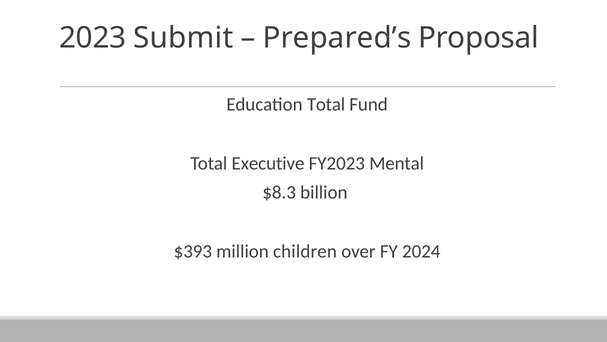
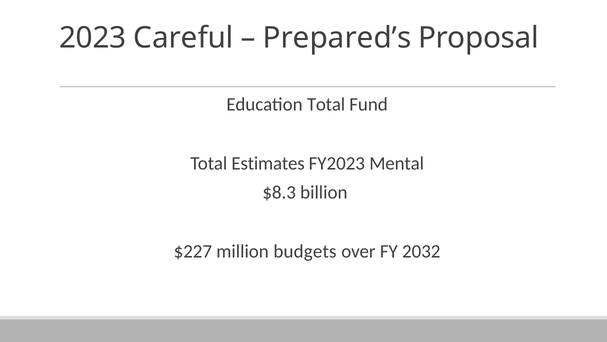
Submit: Submit -> Careful
Executive: Executive -> Estimates
$393: $393 -> $227
children: children -> budgets
2024: 2024 -> 2032
